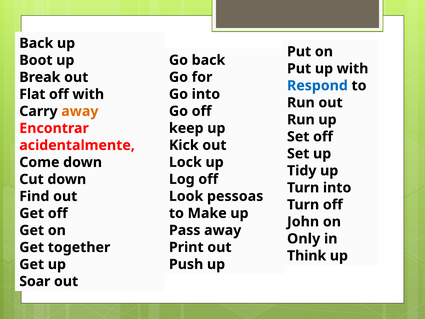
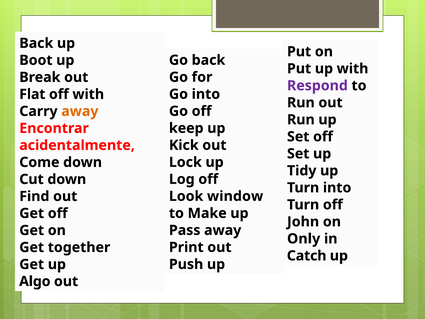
Respond colour: blue -> purple
pessoas: pessoas -> window
Think: Think -> Catch
Soar: Soar -> Algo
